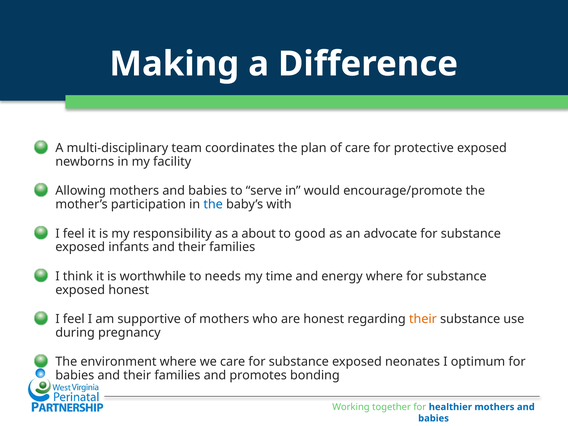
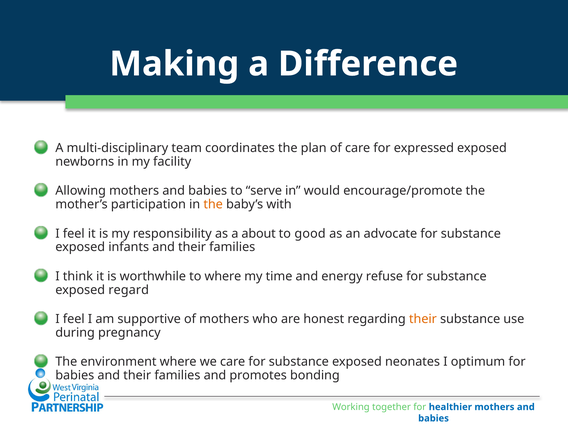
protective: protective -> expressed
the at (213, 204) colour: blue -> orange
to needs: needs -> where
energy where: where -> refuse
exposed honest: honest -> regard
